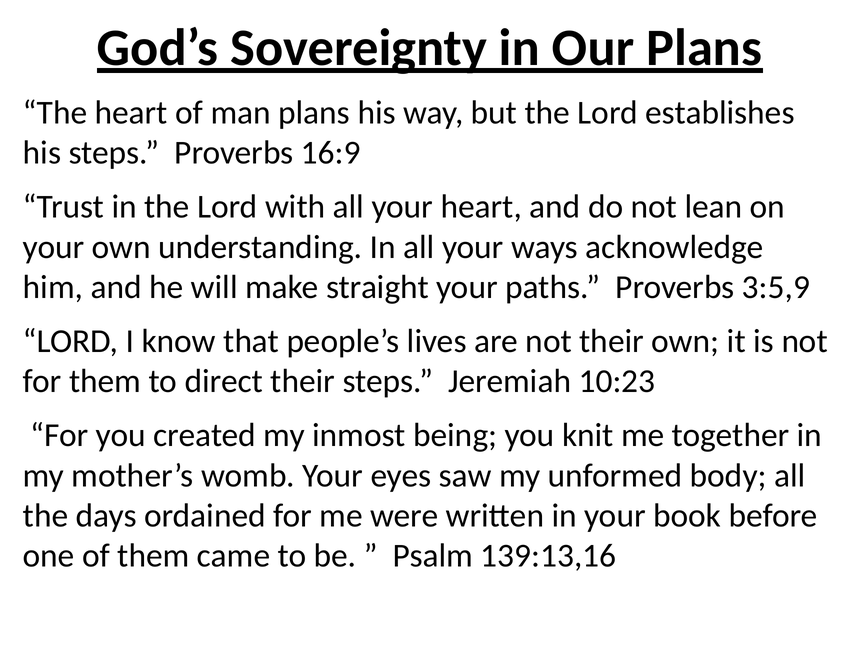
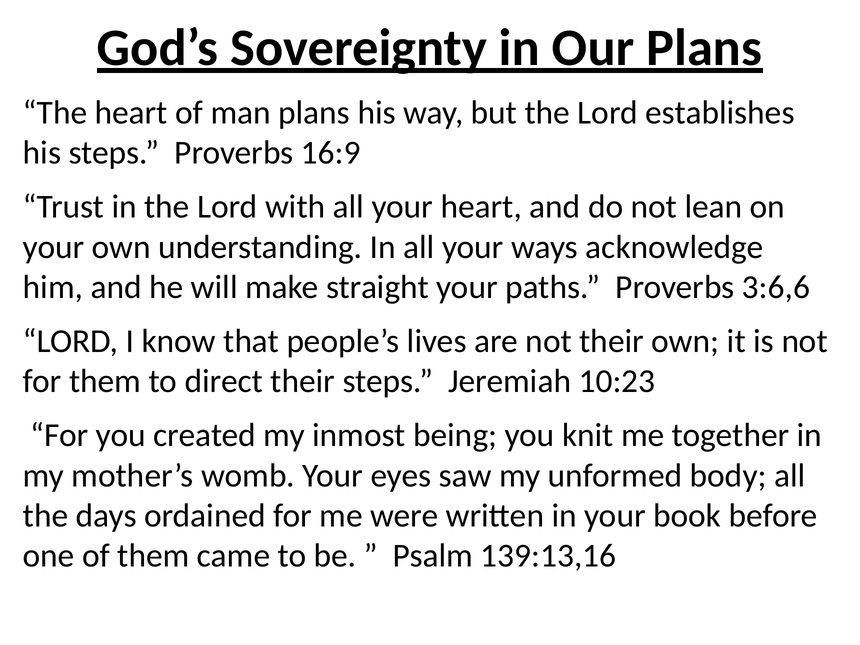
3:5,9: 3:5,9 -> 3:6,6
